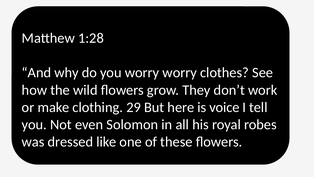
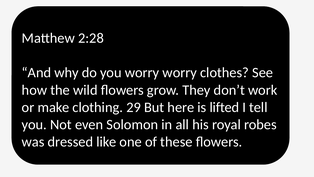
1:28: 1:28 -> 2:28
voice: voice -> lifted
